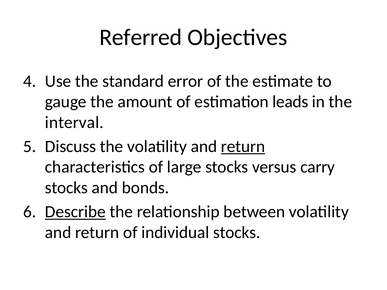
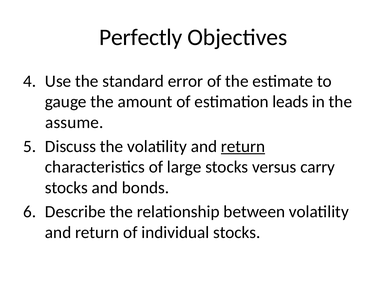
Referred: Referred -> Perfectly
interval: interval -> assume
Describe underline: present -> none
